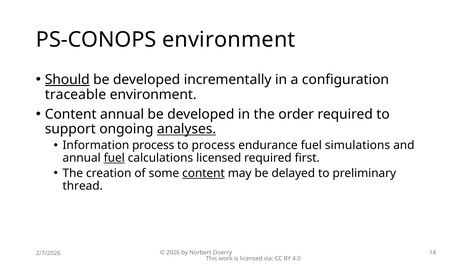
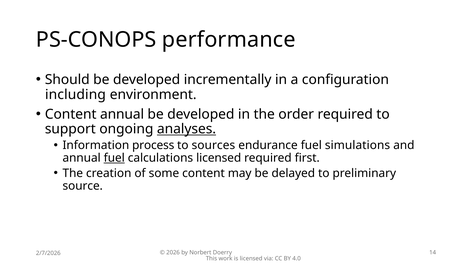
PS-CONOPS environment: environment -> performance
Should underline: present -> none
traceable: traceable -> including
to process: process -> sources
content at (203, 174) underline: present -> none
thread: thread -> source
